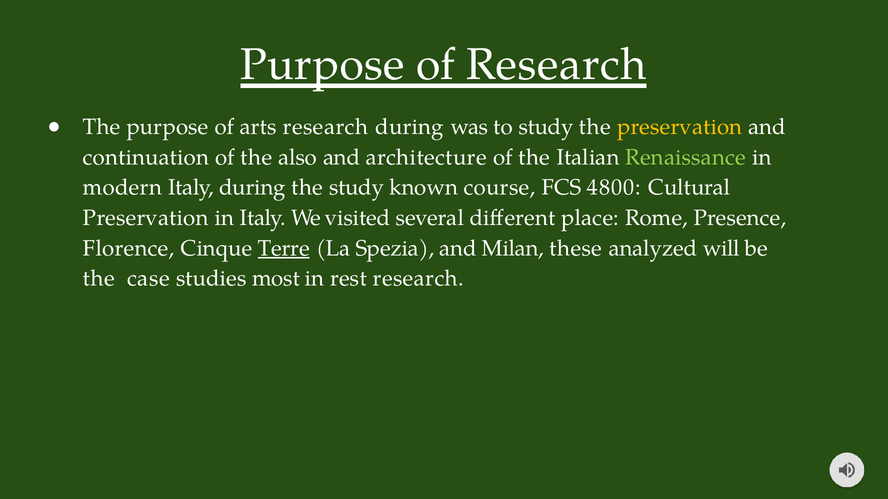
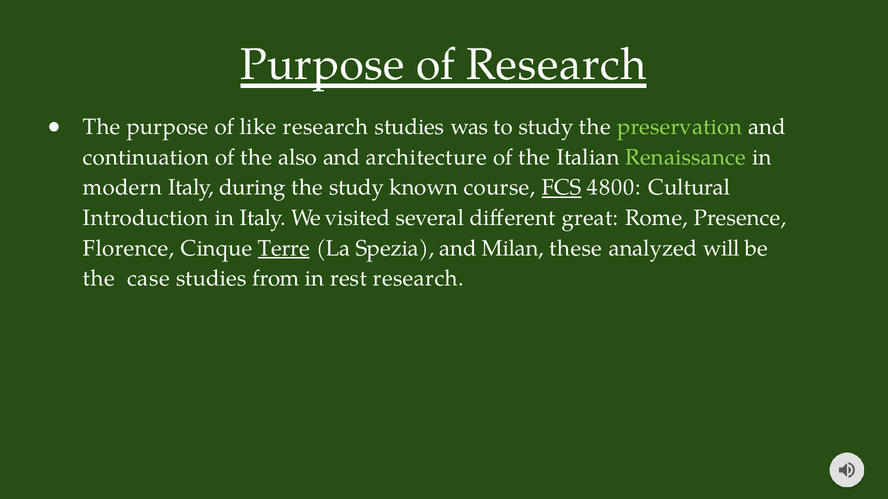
arts: arts -> like
research during: during -> studies
preservation at (680, 127) colour: yellow -> light green
FCS underline: none -> present
Preservation at (146, 218): Preservation -> Introduction
place: place -> great
most: most -> from
